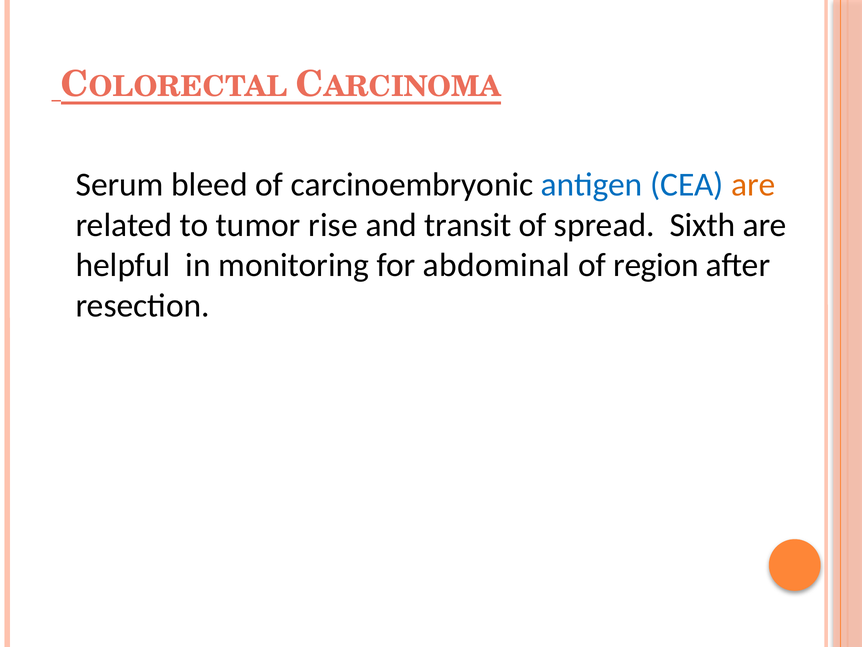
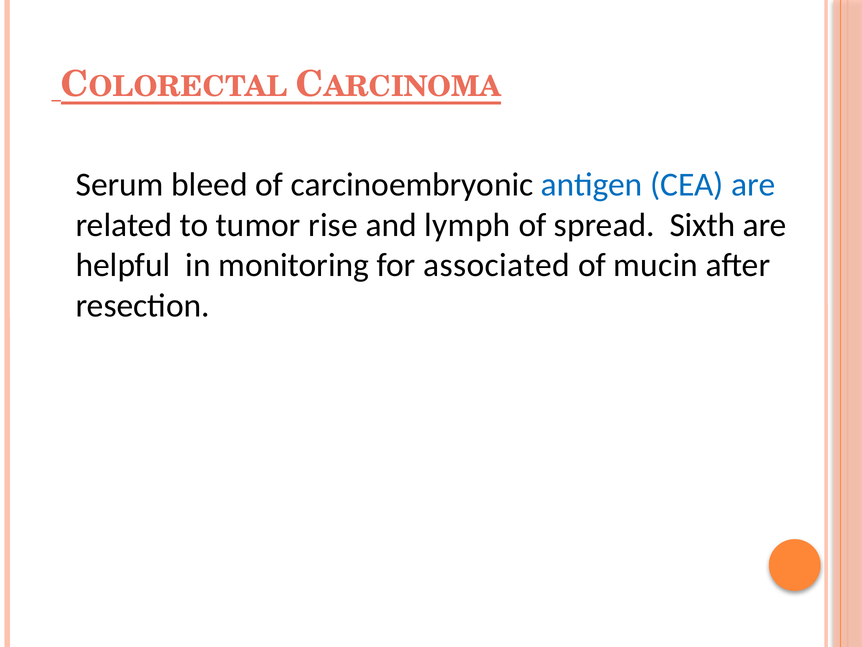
are at (753, 185) colour: orange -> blue
transit: transit -> lymph
abdominal: abdominal -> associated
region: region -> mucin
